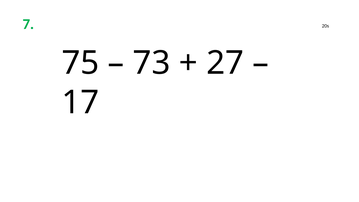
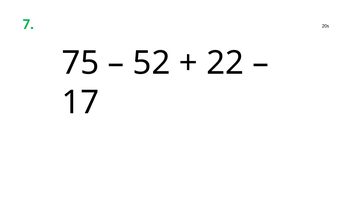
73: 73 -> 52
27: 27 -> 22
